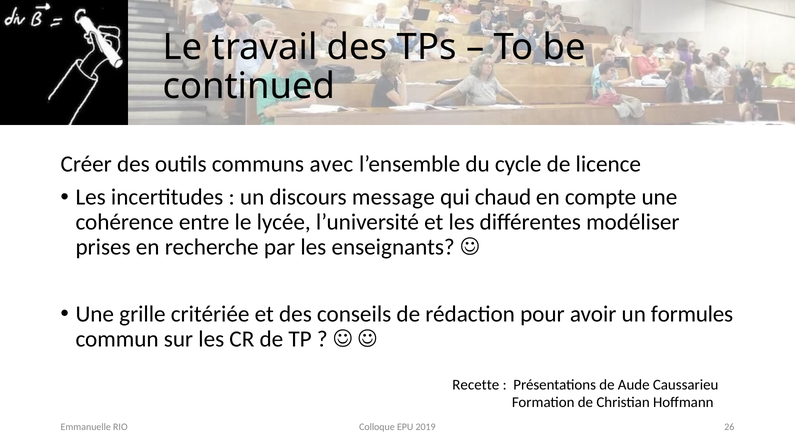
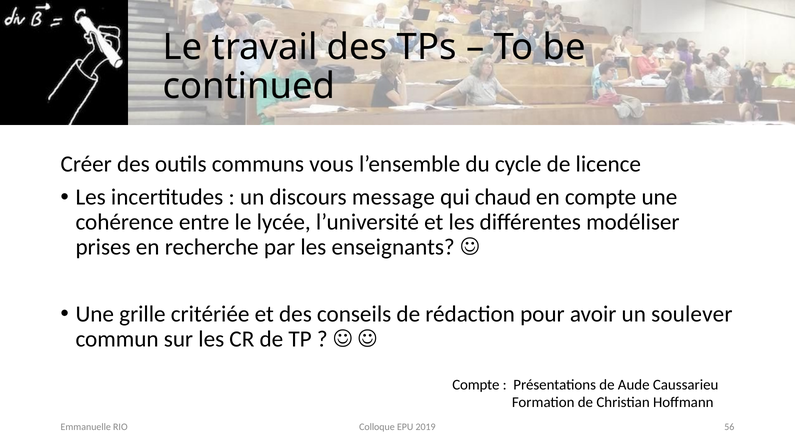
avec: avec -> vous
formules: formules -> soulever
Recette at (476, 385): Recette -> Compte
26: 26 -> 56
